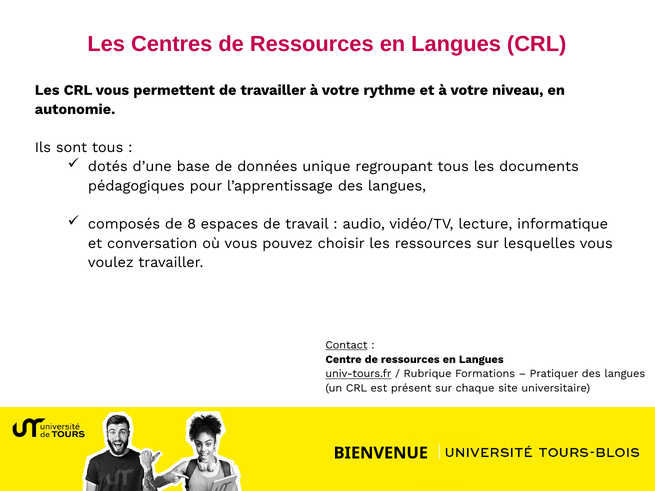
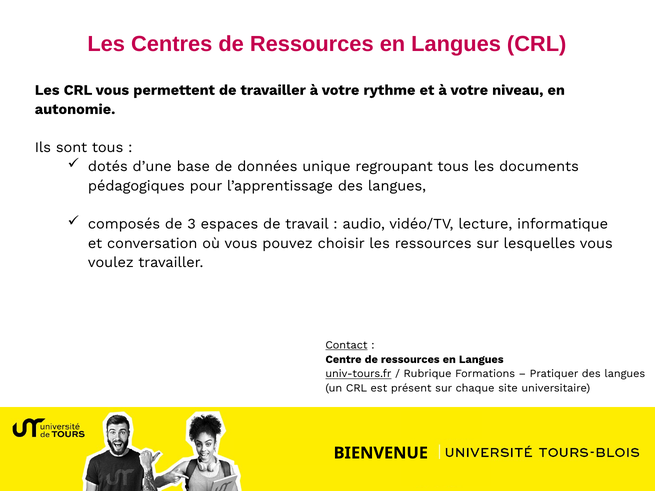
8: 8 -> 3
